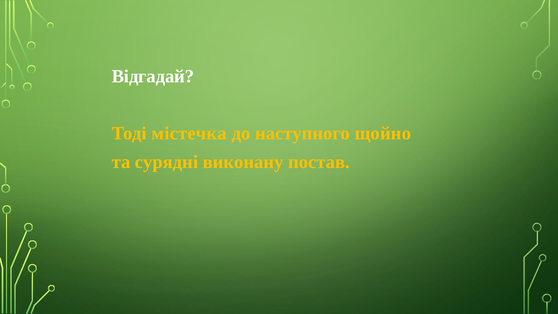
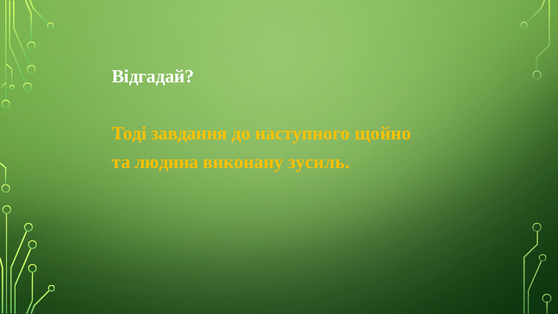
містечка: містечка -> завдання
сурядні: сурядні -> людина
постав: постав -> зусиль
